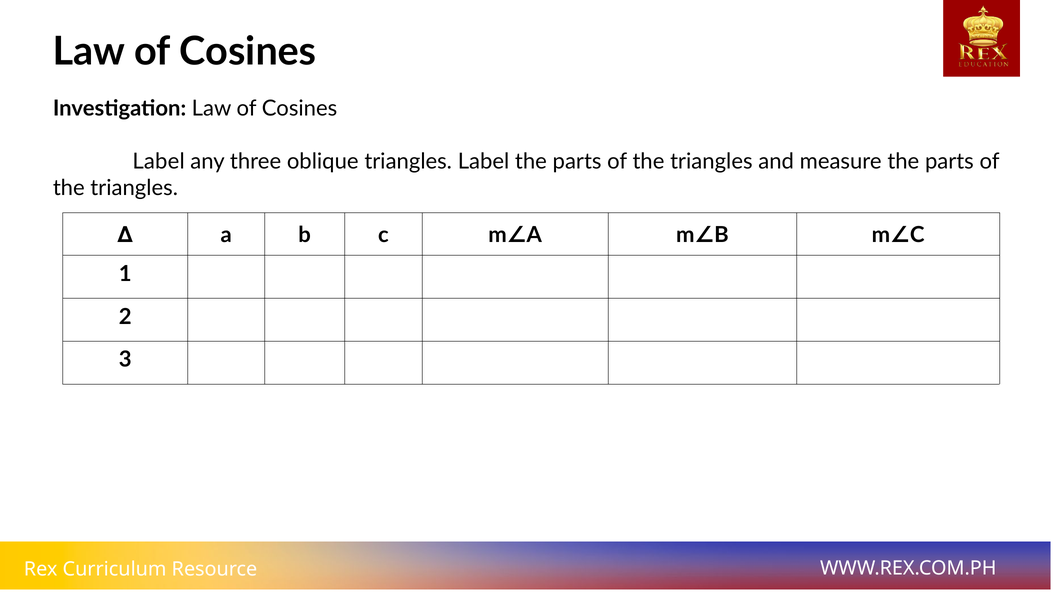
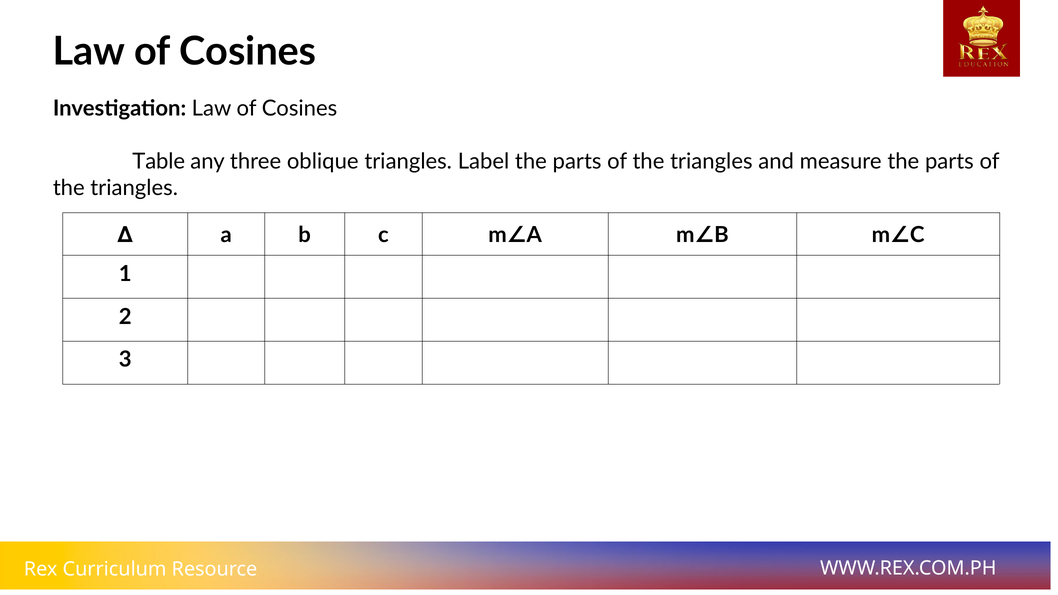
Label at (159, 162): Label -> Table
